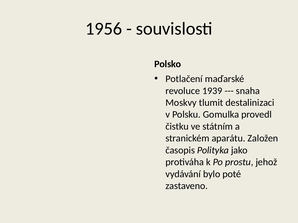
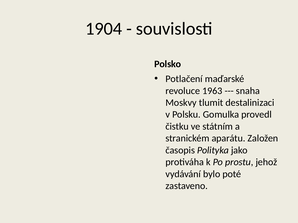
1956: 1956 -> 1904
1939: 1939 -> 1963
